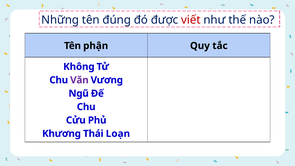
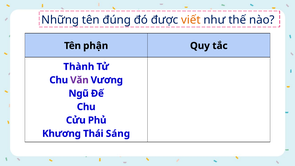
viết colour: red -> orange
Không: Không -> Thành
Loạn: Loạn -> Sáng
